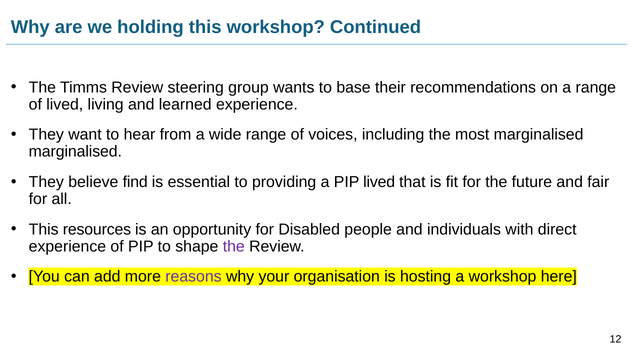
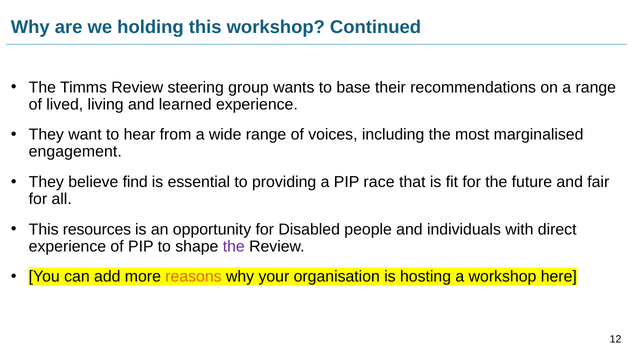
marginalised at (75, 152): marginalised -> engagement
PIP lived: lived -> race
reasons colour: purple -> orange
